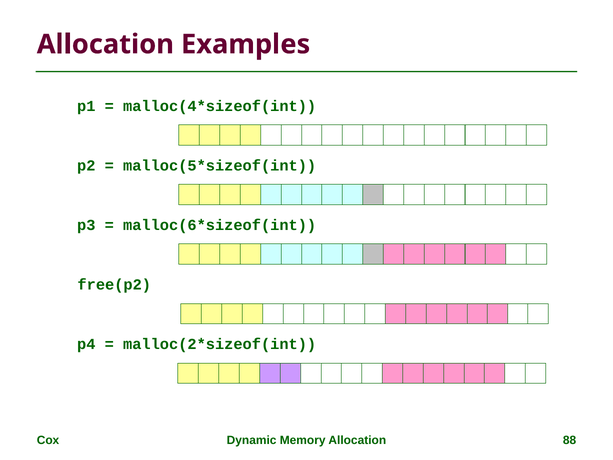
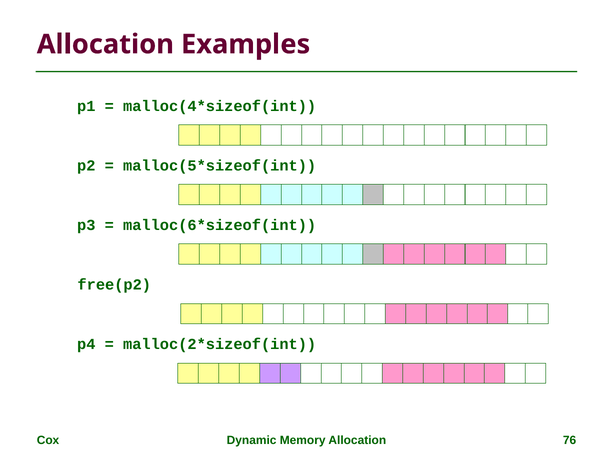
88: 88 -> 76
